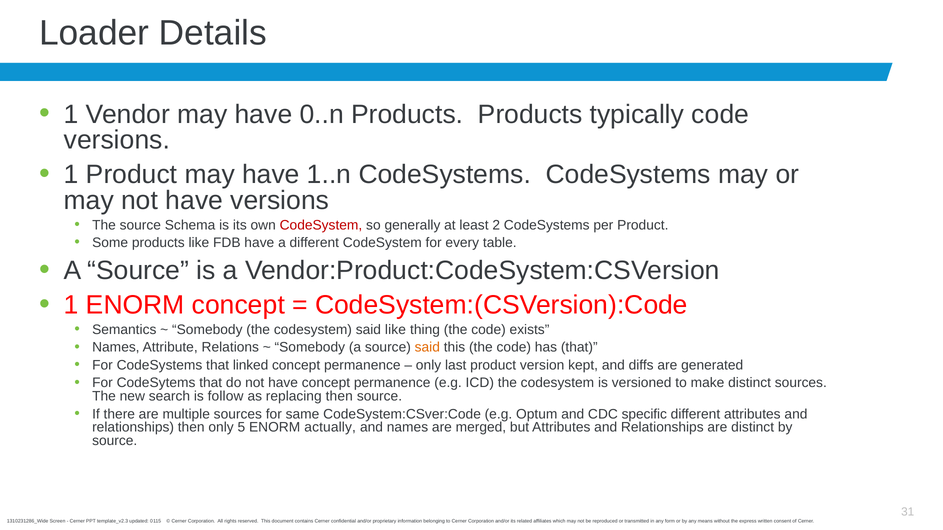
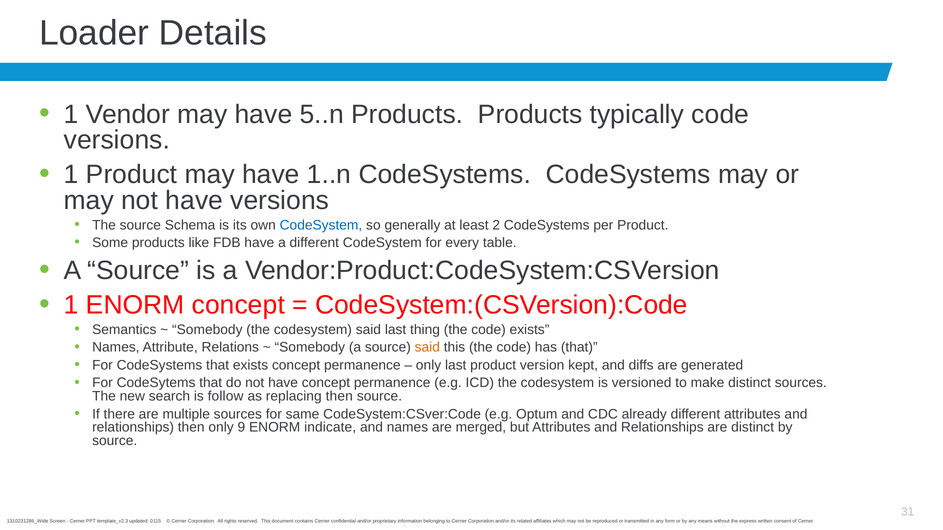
0..n: 0..n -> 5..n
CodeSystem at (321, 225) colour: red -> blue
said like: like -> last
that linked: linked -> exists
specific: specific -> already
5: 5 -> 9
actually: actually -> indicate
